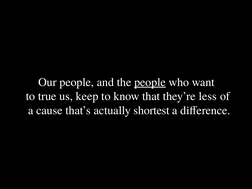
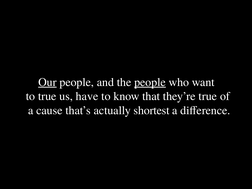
Our underline: none -> present
keep: keep -> have
they’re less: less -> true
